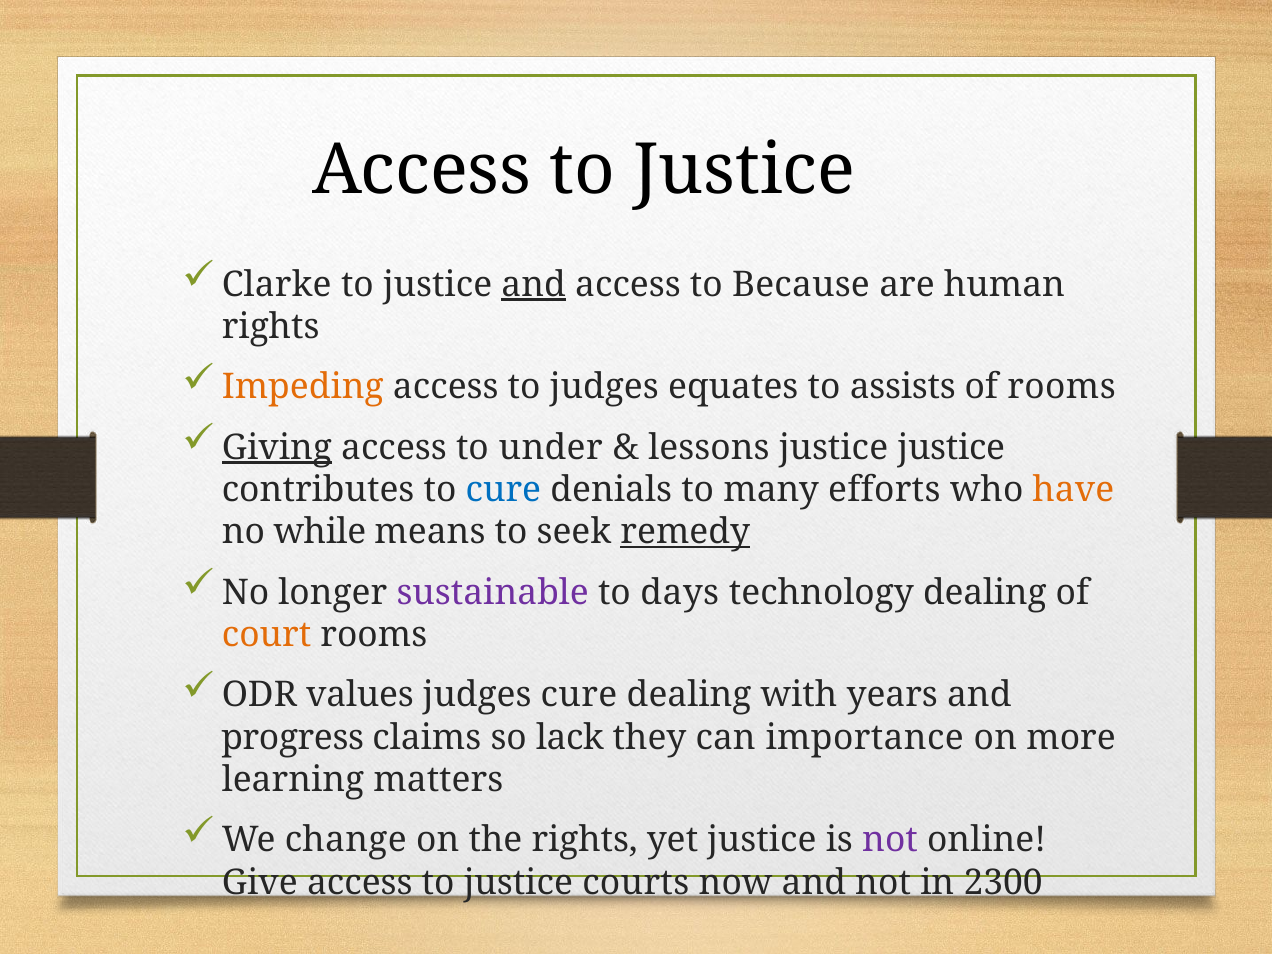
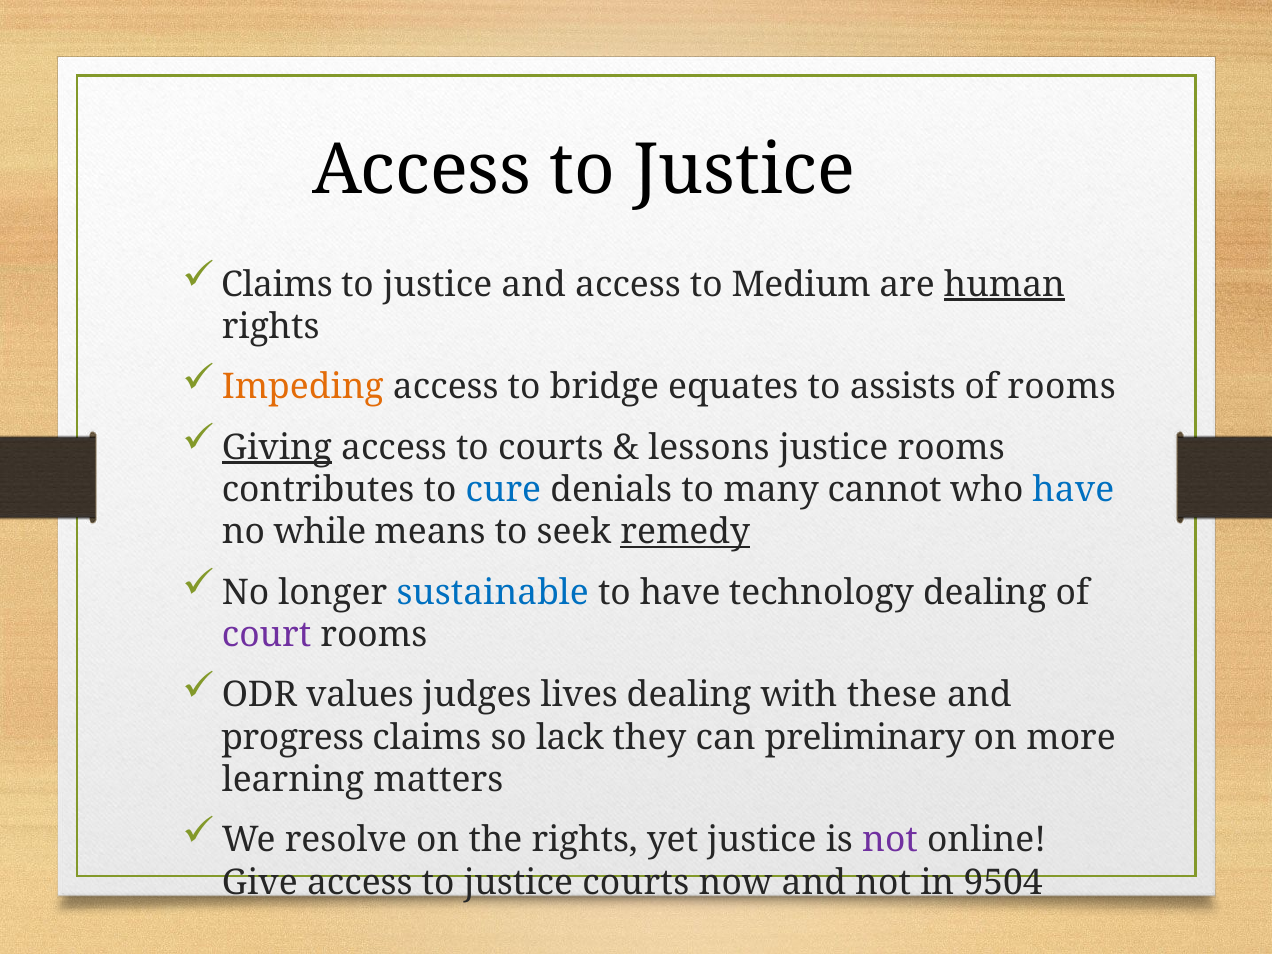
Clarke at (277, 284): Clarke -> Claims
and at (534, 284) underline: present -> none
Because: Because -> Medium
human underline: none -> present
to judges: judges -> bridge
to under: under -> courts
justice justice: justice -> rooms
efforts: efforts -> cannot
have at (1073, 490) colour: orange -> blue
sustainable colour: purple -> blue
to days: days -> have
court colour: orange -> purple
judges cure: cure -> lives
years: years -> these
importance: importance -> preliminary
change: change -> resolve
2300: 2300 -> 9504
